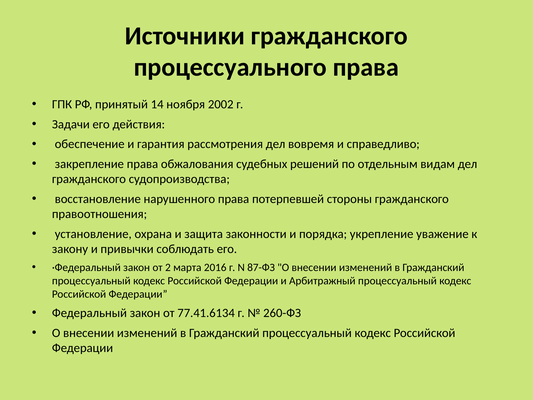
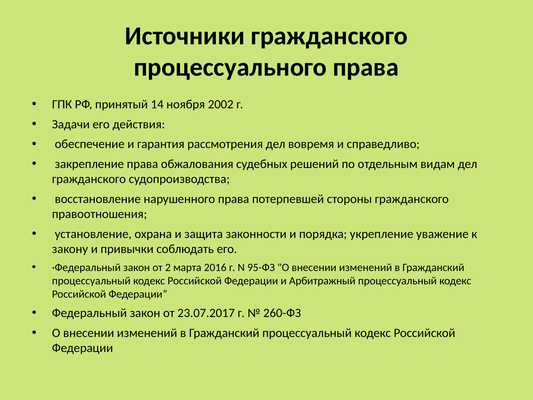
87-ФЗ: 87-ФЗ -> 95-ФЗ
77.41.6134: 77.41.6134 -> 23.07.2017
